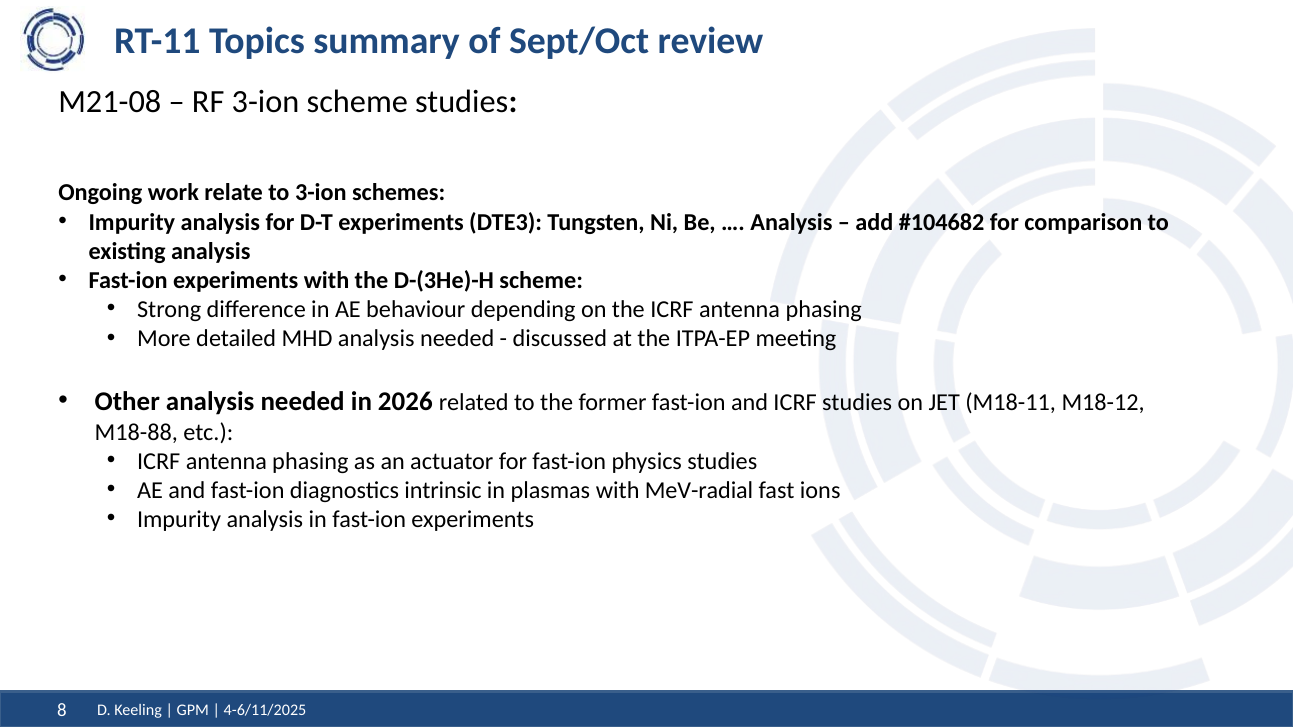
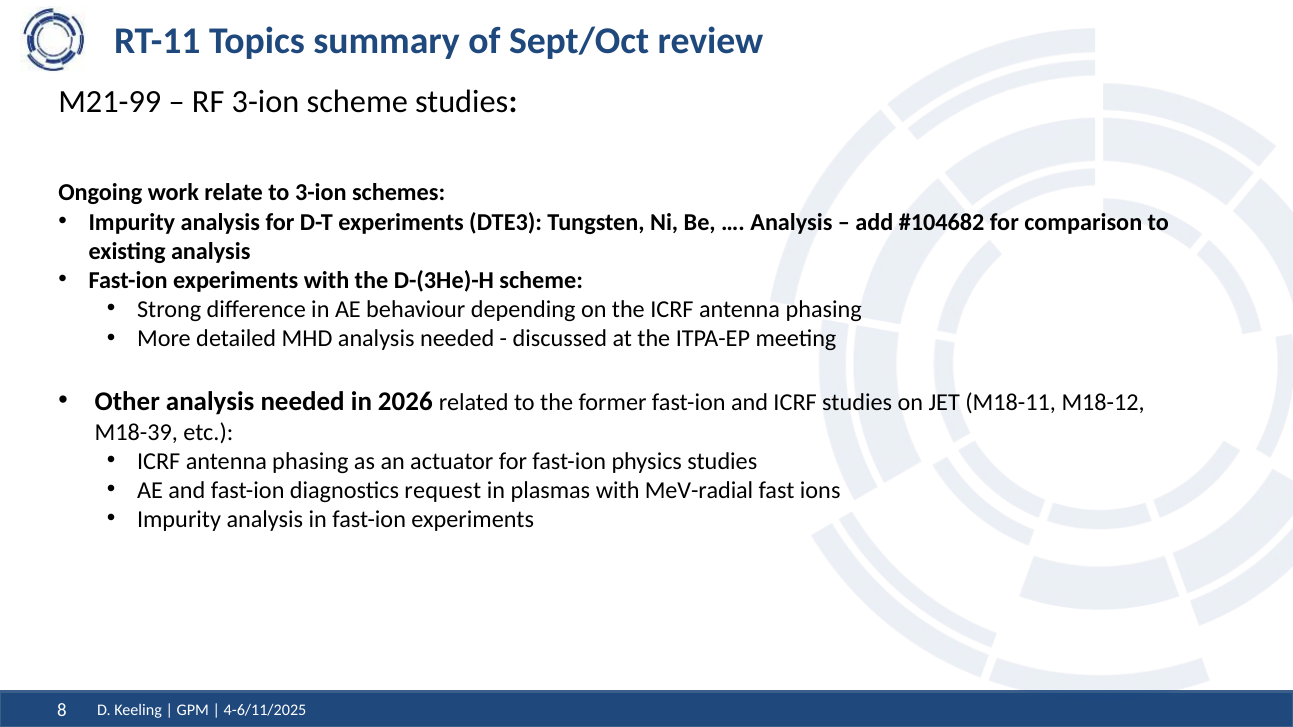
M21-08: M21-08 -> M21-99
M18-88: M18-88 -> M18-39
intrinsic: intrinsic -> request
